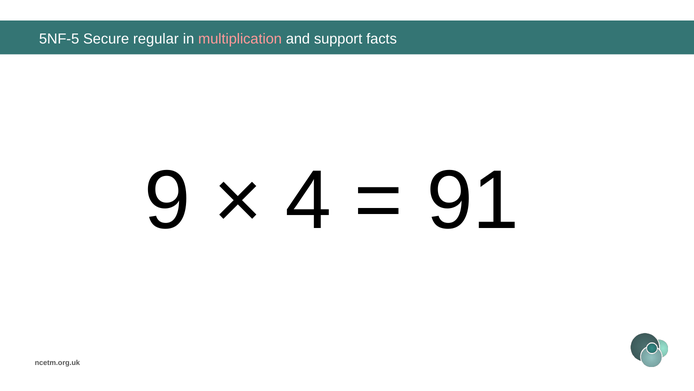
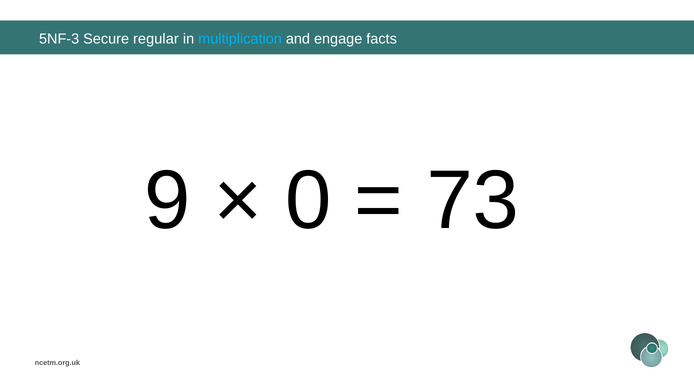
5NF-5: 5NF-5 -> 5NF-3
multiplication colour: pink -> light blue
support: support -> engage
4: 4 -> 0
91: 91 -> 73
